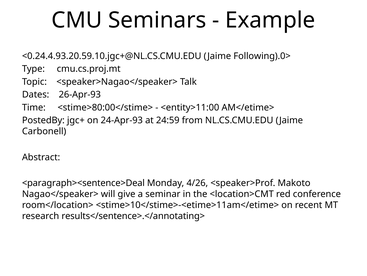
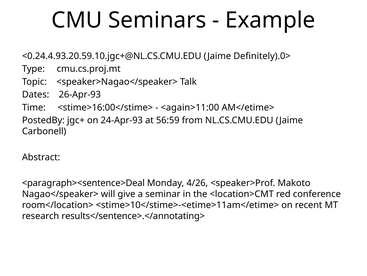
Following).0>: Following).0> -> Definitely).0>
<stime>80:00</stime>: <stime>80:00</stime> -> <stime>16:00</stime>
<entity>11:00: <entity>11:00 -> <again>11:00
24:59: 24:59 -> 56:59
